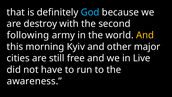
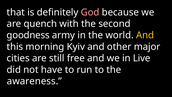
God colour: light blue -> pink
destroy: destroy -> quench
following: following -> goodness
